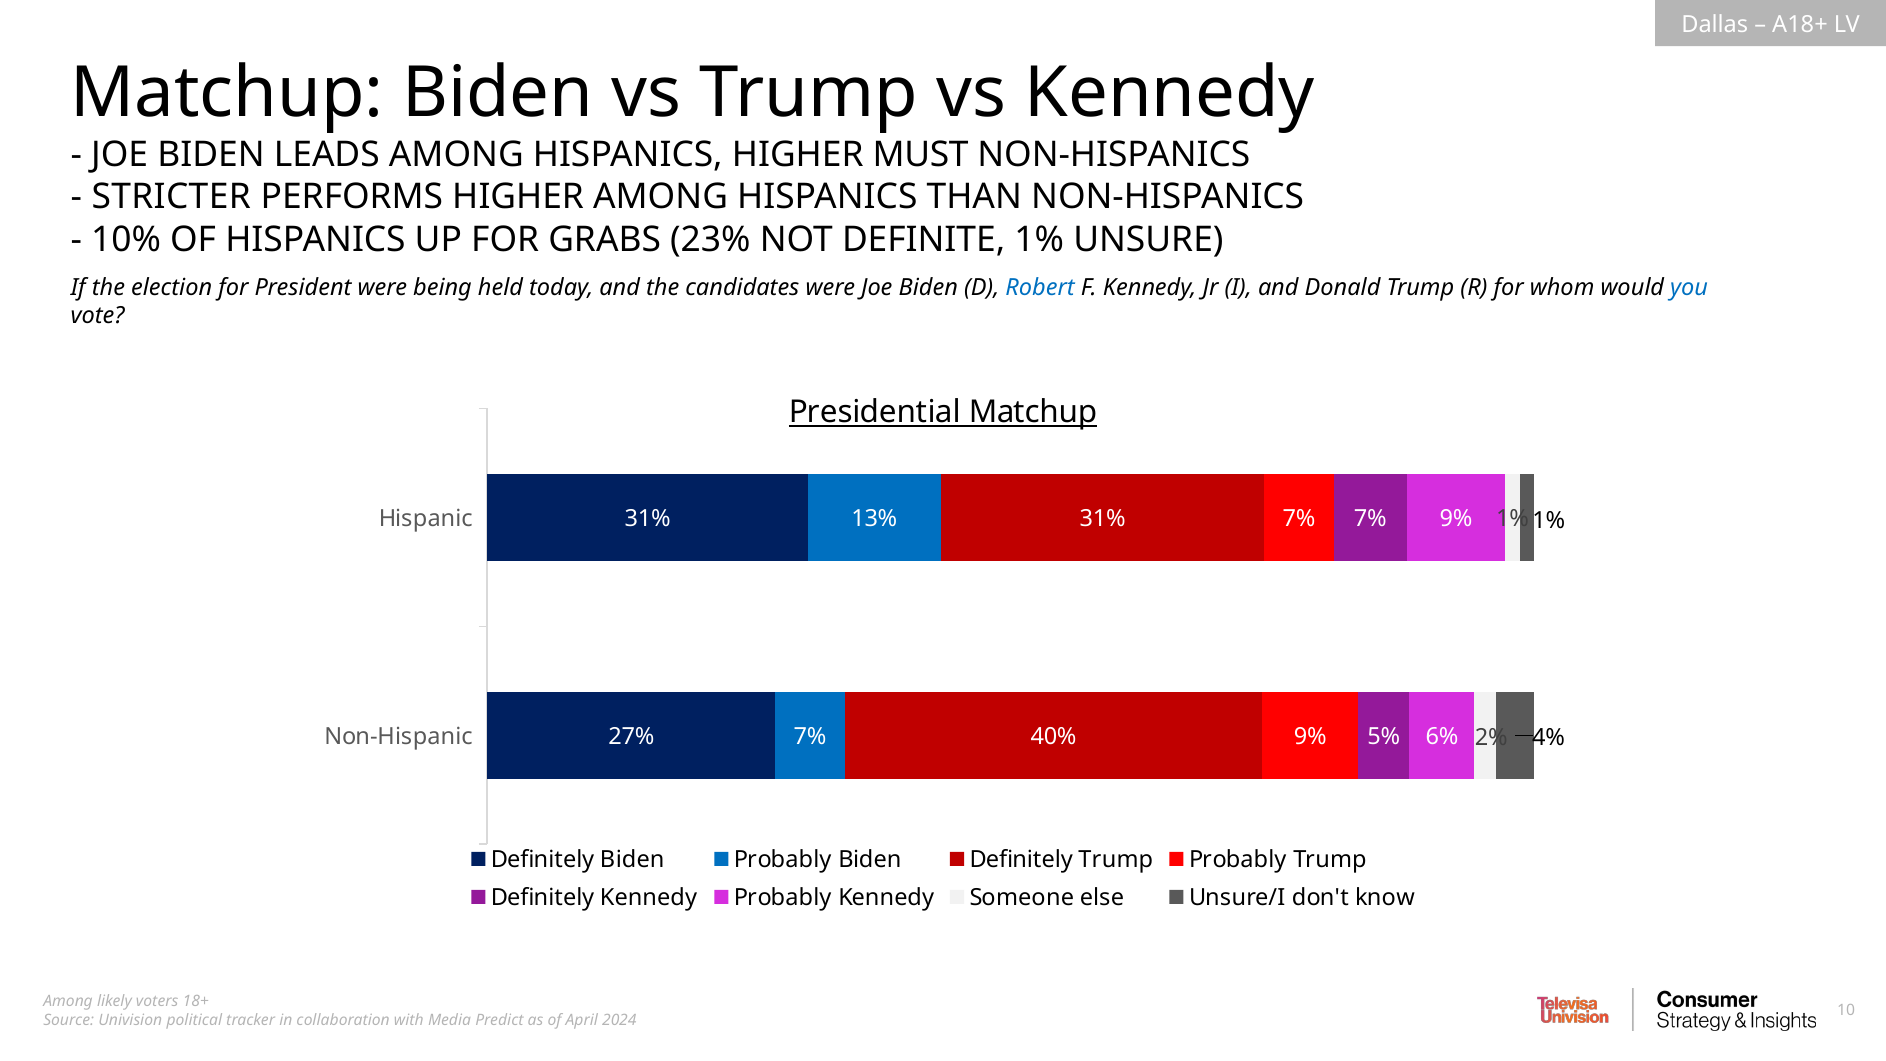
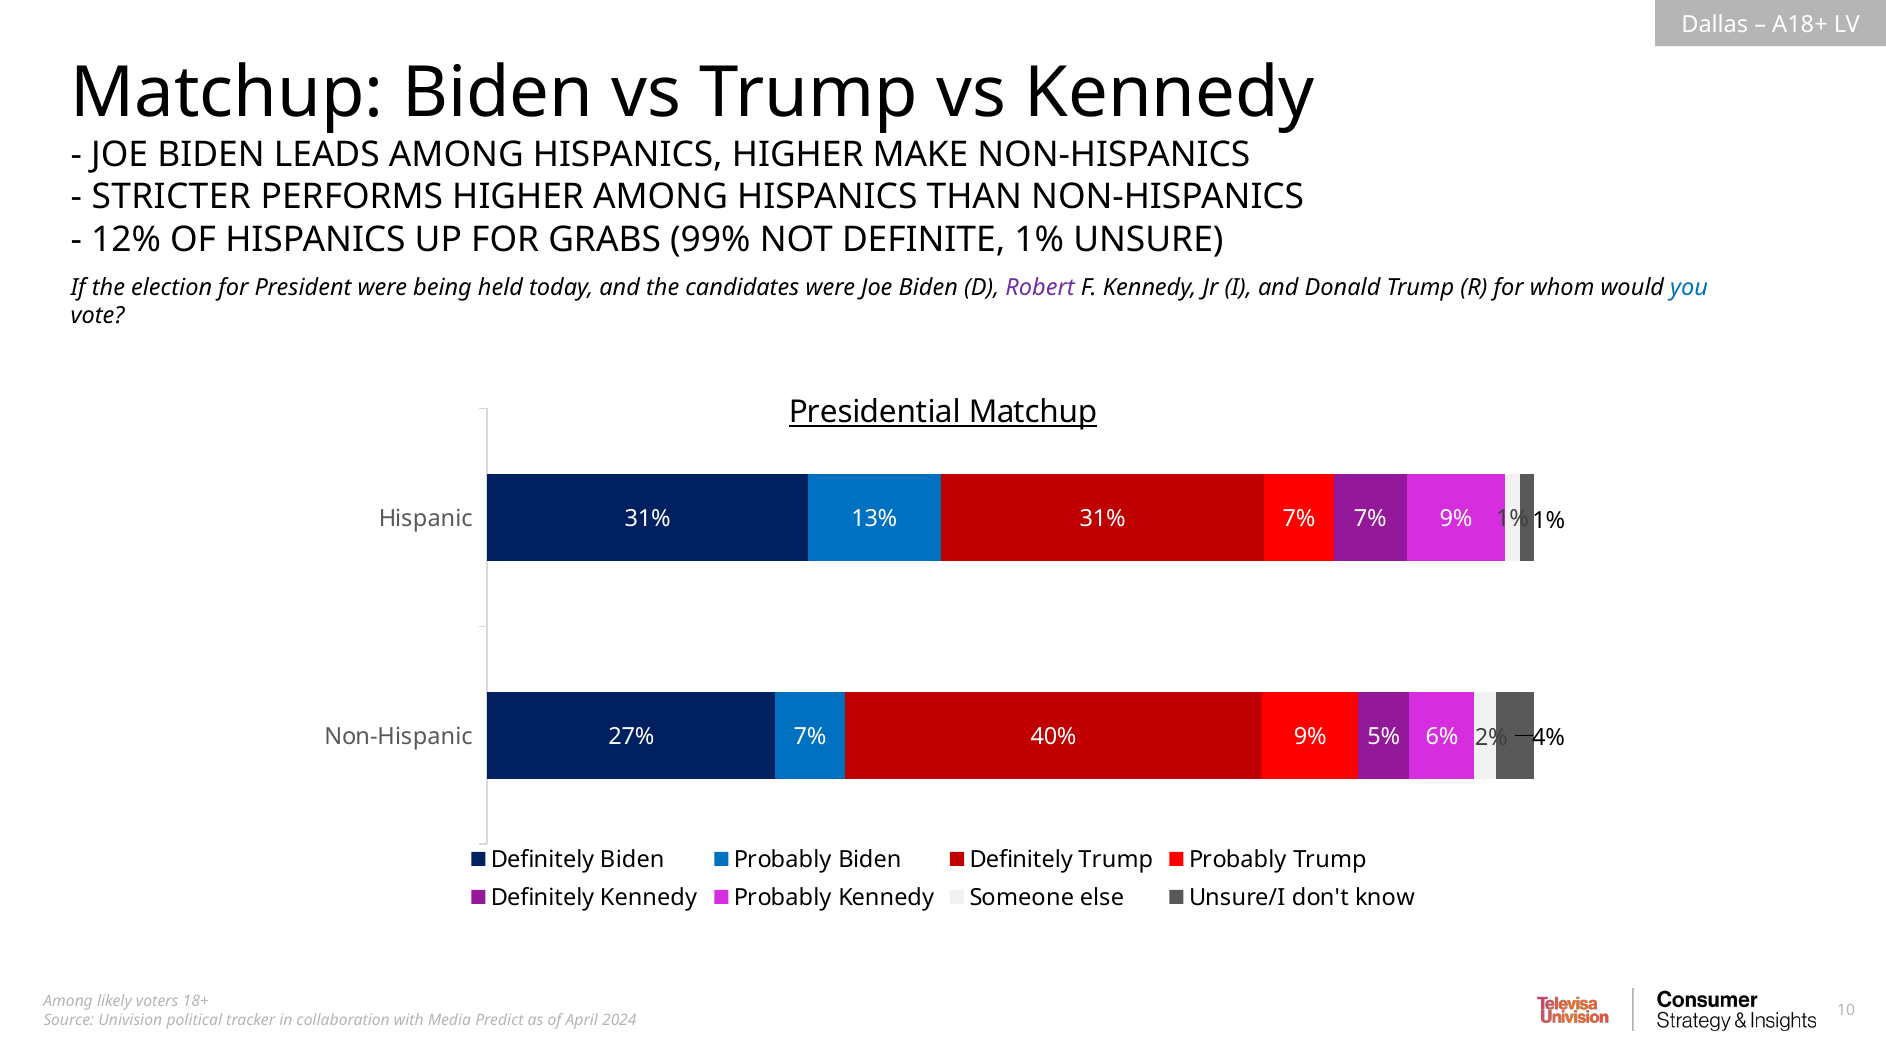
MUST: MUST -> MAKE
10%: 10% -> 12%
23%: 23% -> 99%
Robert colour: blue -> purple
